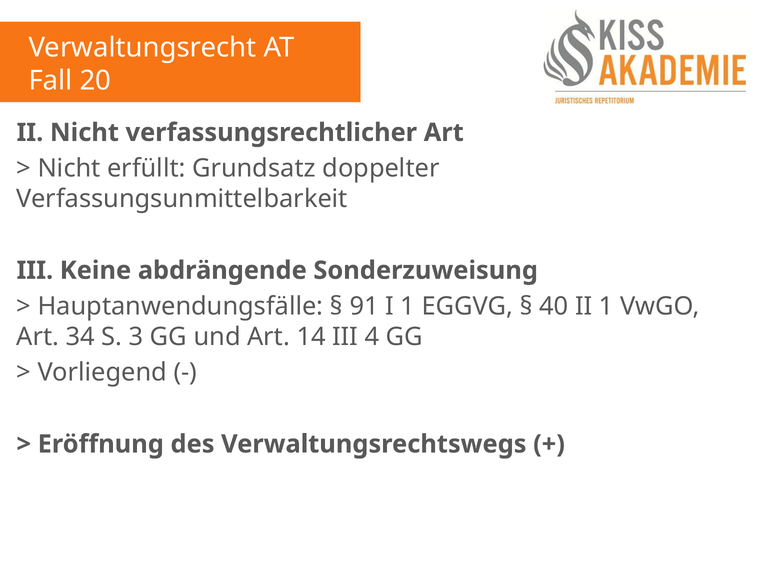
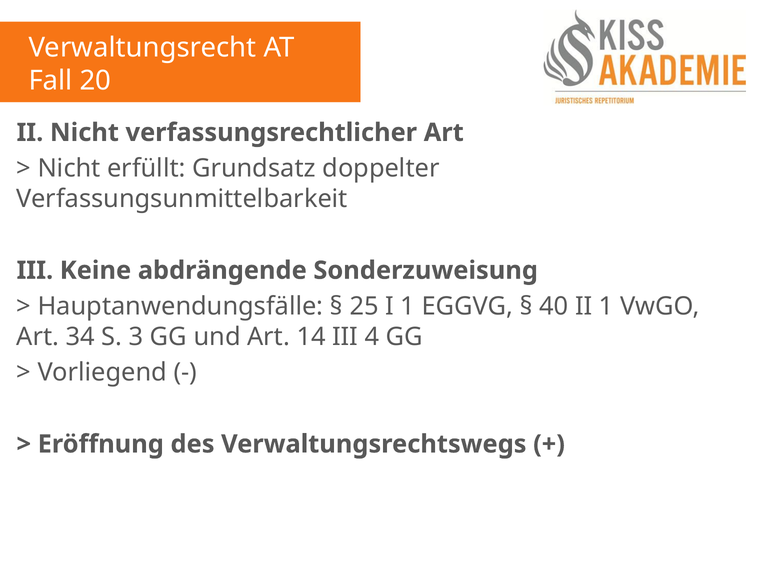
91: 91 -> 25
